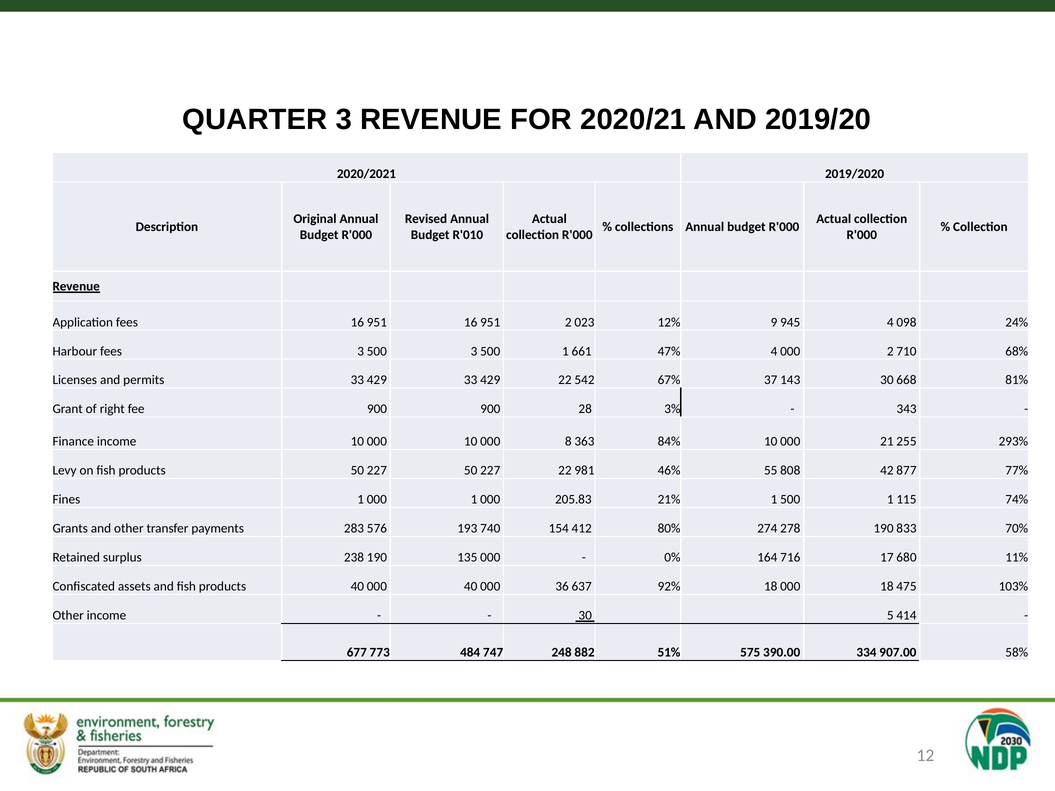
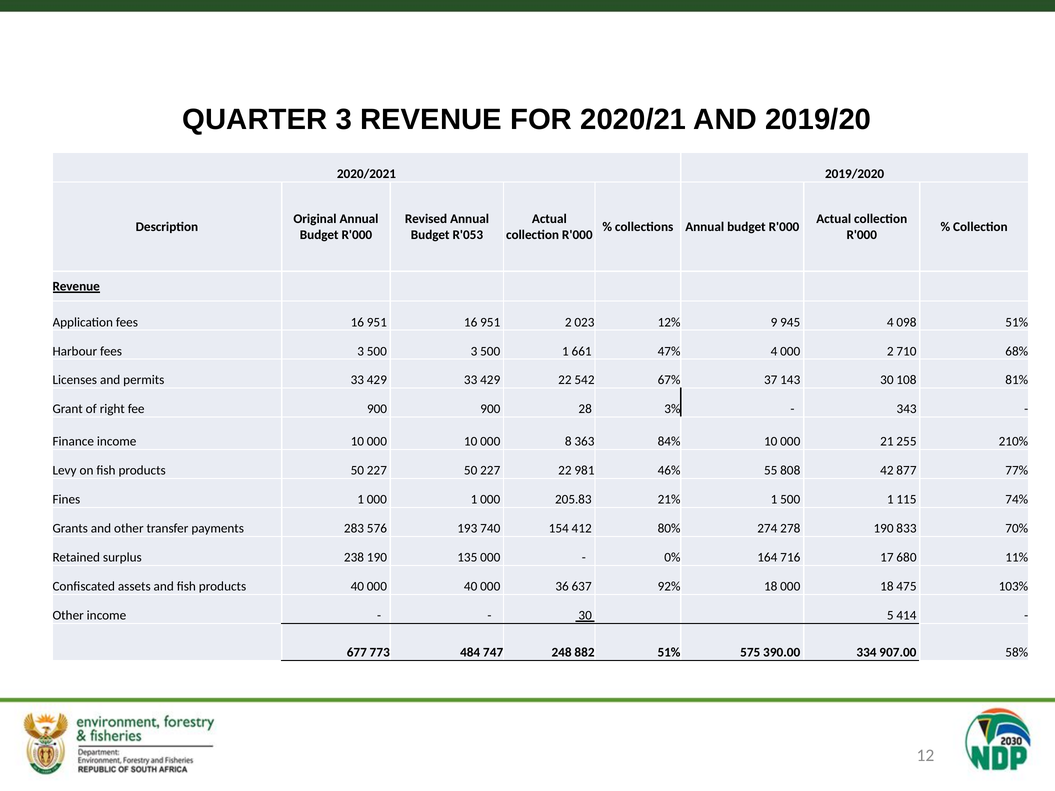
R'010: R'010 -> R'053
098 24%: 24% -> 51%
668: 668 -> 108
293%: 293% -> 210%
